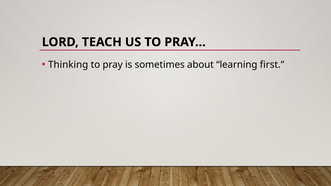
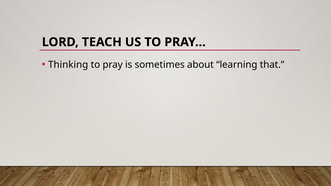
first: first -> that
